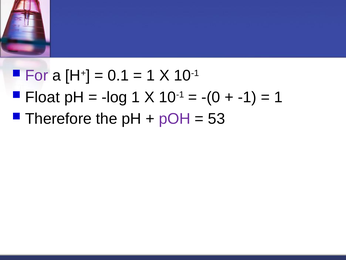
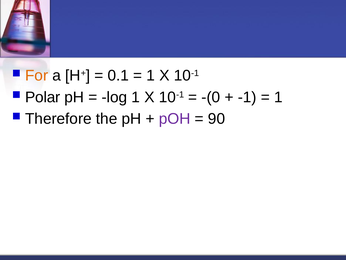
For colour: purple -> orange
Float: Float -> Polar
53: 53 -> 90
